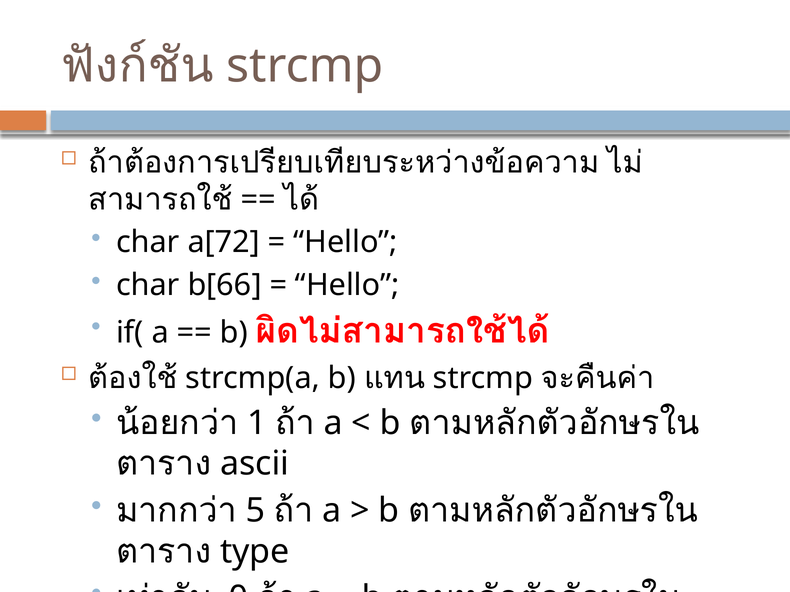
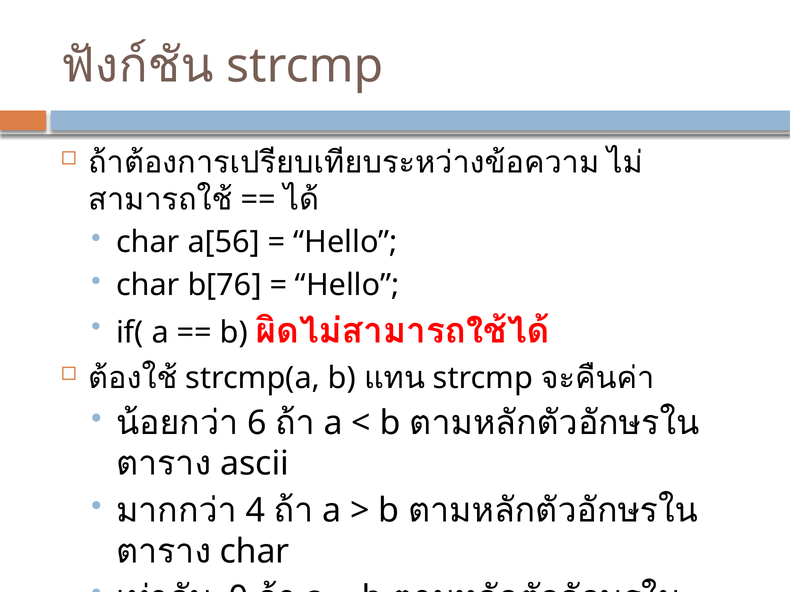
a[72: a[72 -> a[56
b[66: b[66 -> b[76
1: 1 -> 6
5: 5 -> 4
type at (255, 552): type -> char
